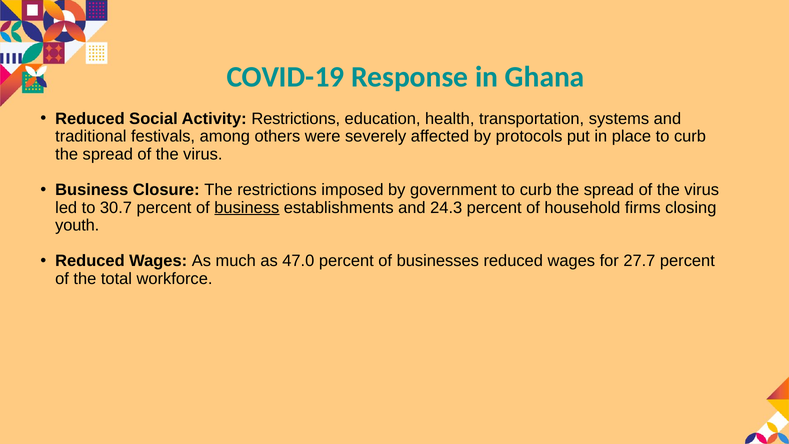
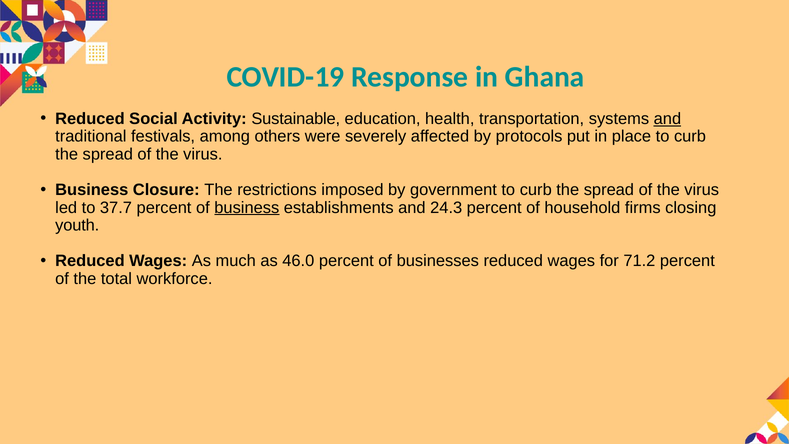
Activity Restrictions: Restrictions -> Sustainable
and at (667, 119) underline: none -> present
30.7: 30.7 -> 37.7
47.0: 47.0 -> 46.0
27.7: 27.7 -> 71.2
